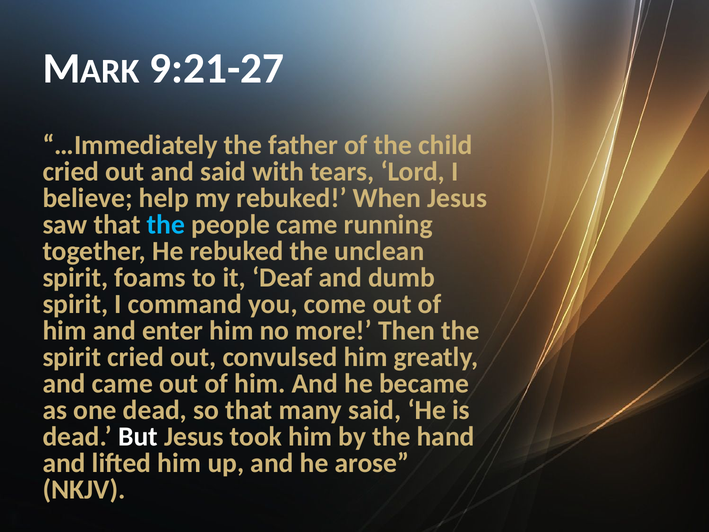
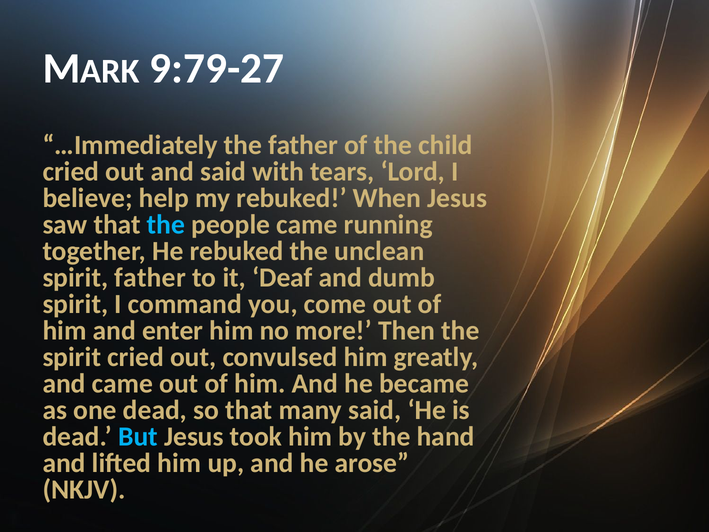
9:21-27: 9:21-27 -> 9:79-27
spirit foams: foams -> father
But colour: white -> light blue
